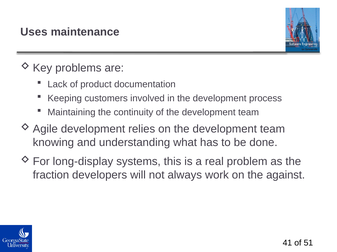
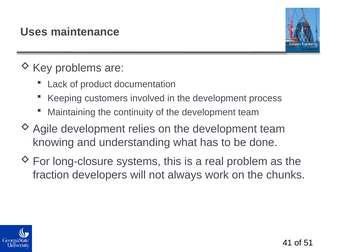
long-display: long-display -> long-closure
against: against -> chunks
